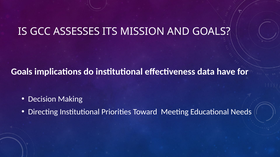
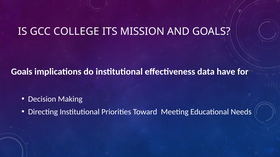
ASSESSES: ASSESSES -> COLLEGE
